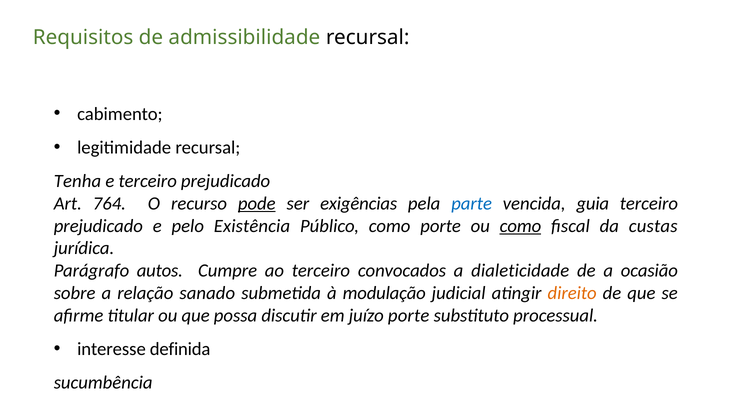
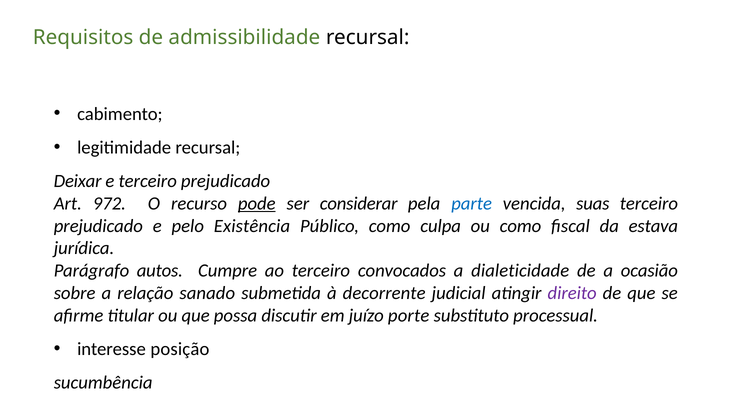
Tenha: Tenha -> Deixar
764: 764 -> 972
exigências: exigências -> considerar
guia: guia -> suas
como porte: porte -> culpa
como at (521, 226) underline: present -> none
custas: custas -> estava
modulação: modulação -> decorrente
direito colour: orange -> purple
definida: definida -> posição
